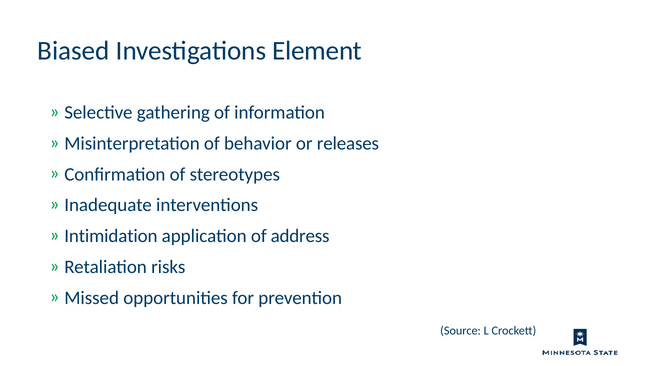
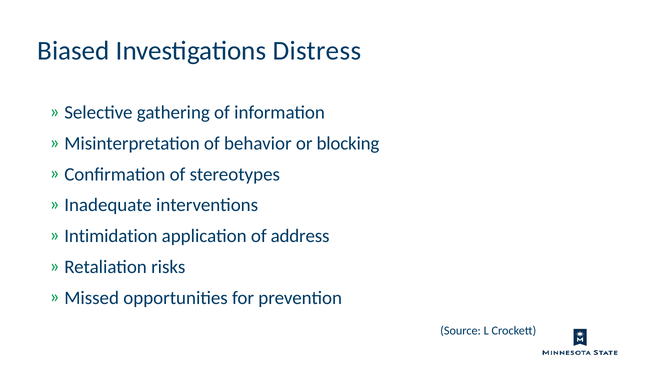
Element: Element -> Distress
releases: releases -> blocking
